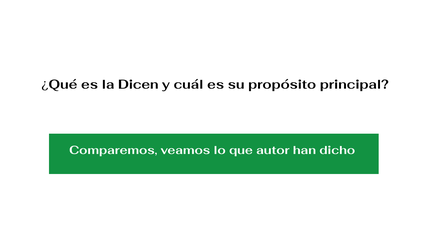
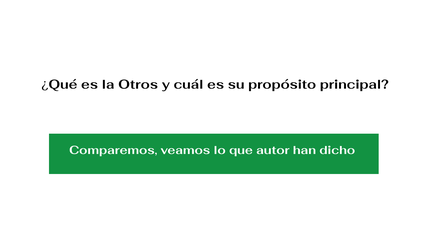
Dicen: Dicen -> Otros
